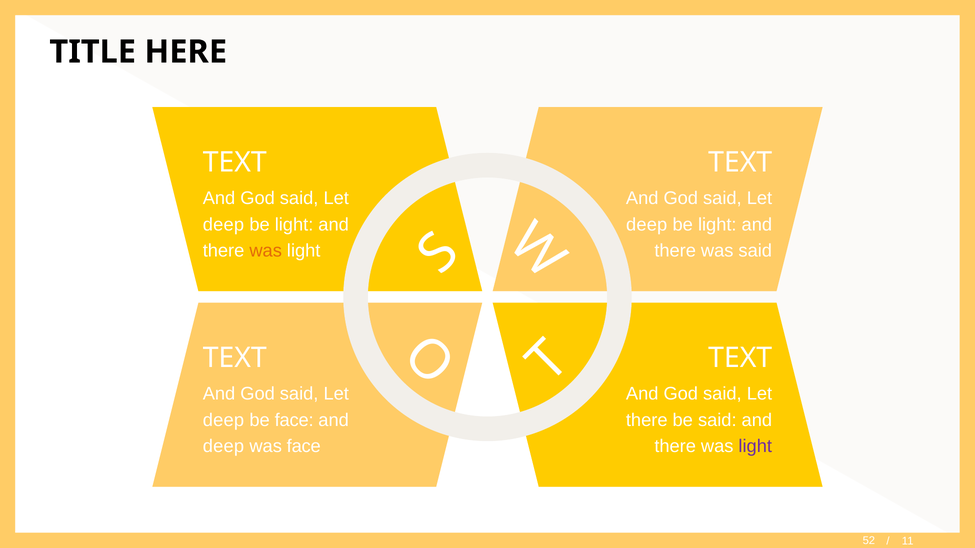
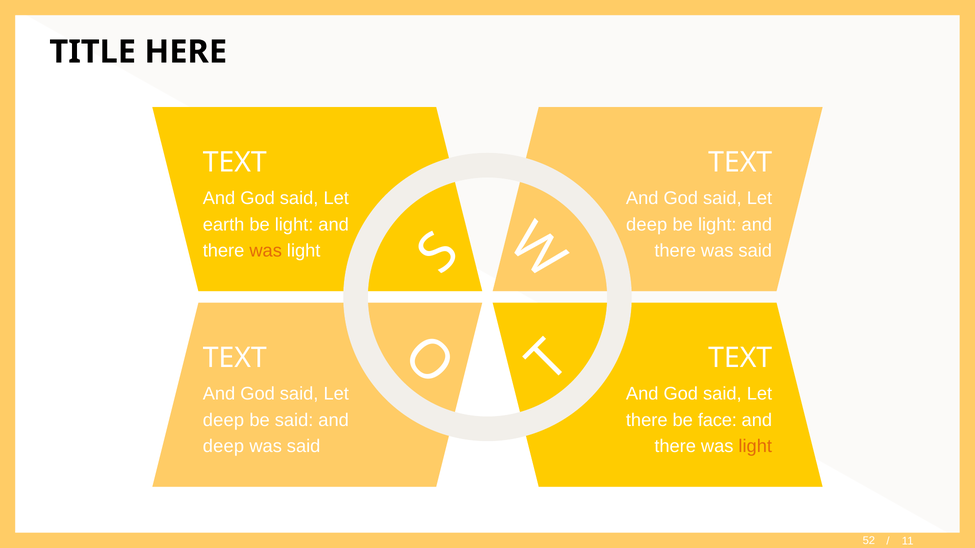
deep at (223, 225): deep -> earth
be face: face -> said
be said: said -> face
face at (304, 447): face -> said
light at (755, 447) colour: purple -> orange
